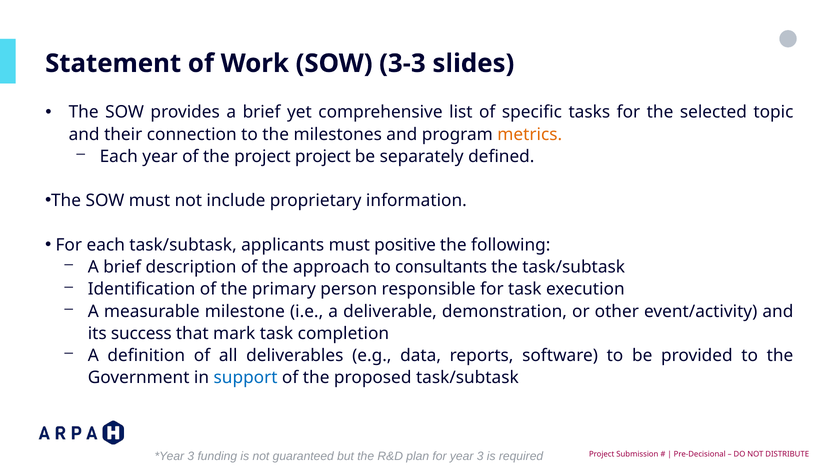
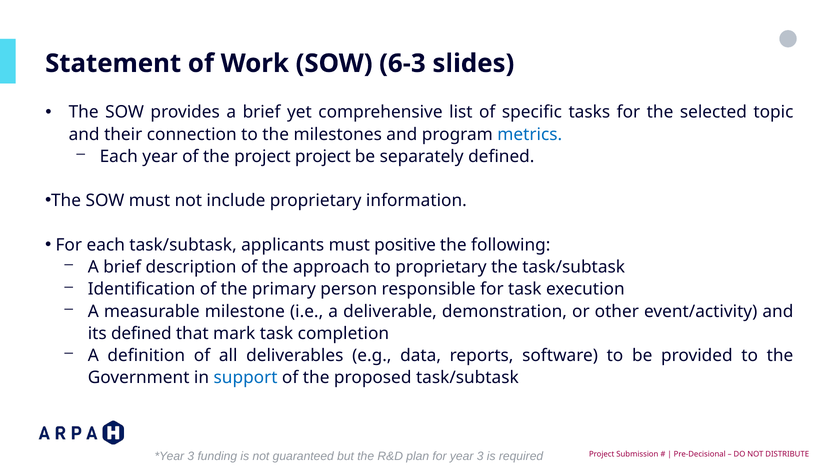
3-3: 3-3 -> 6-3
metrics colour: orange -> blue
to consultants: consultants -> proprietary
its success: success -> defined
